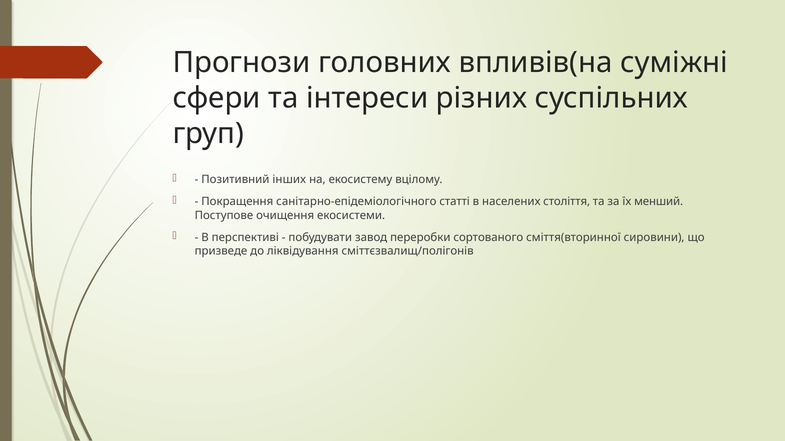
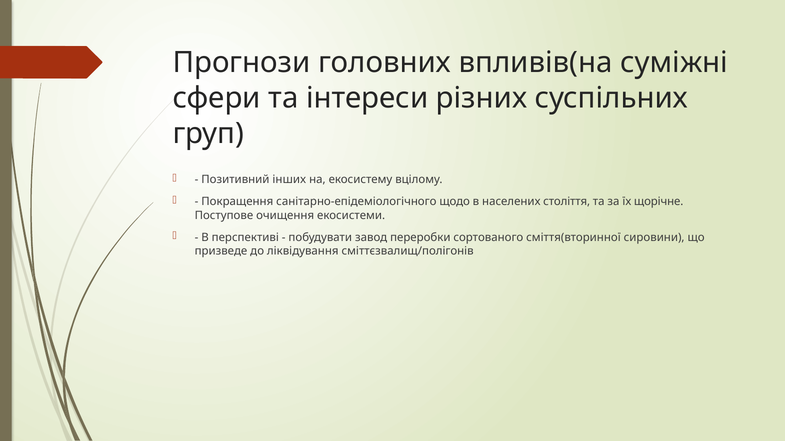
статті: статті -> щодо
менший: менший -> щорічне
